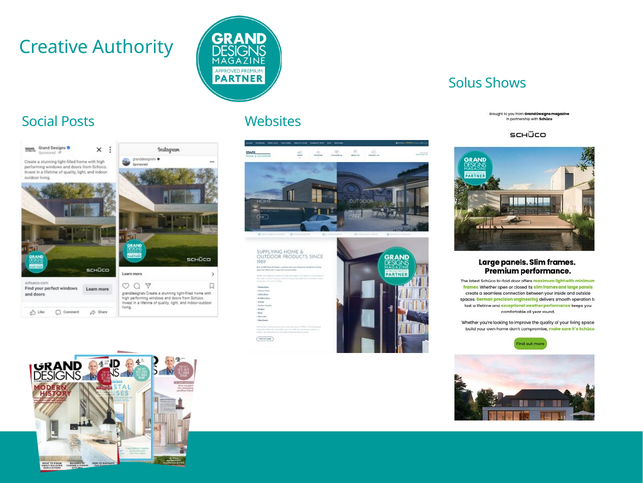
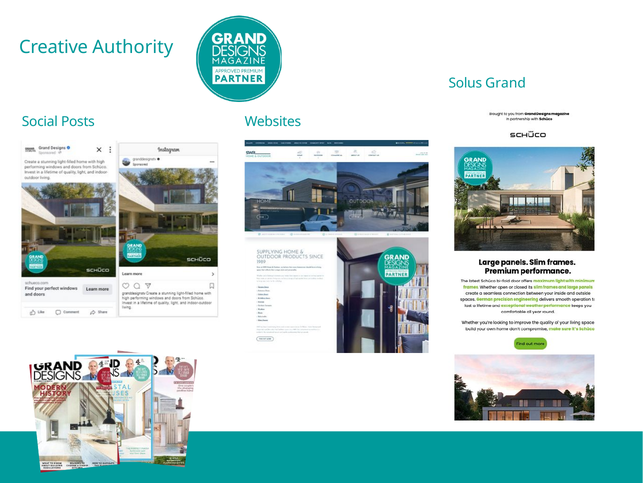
Solus Shows: Shows -> Grand
